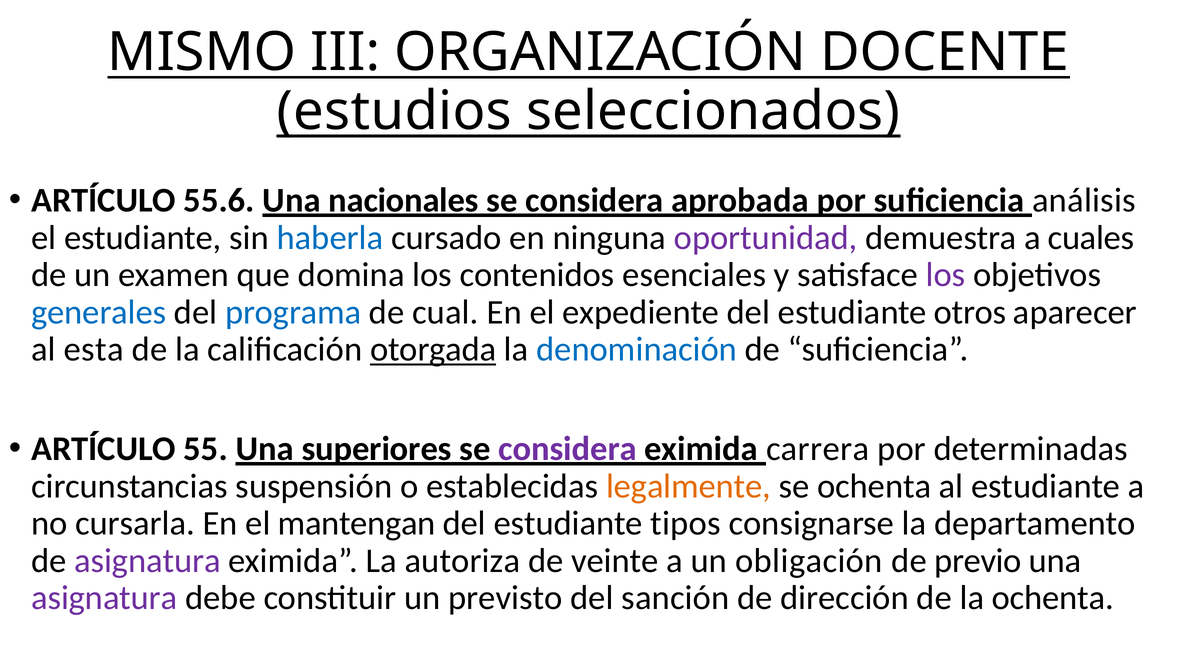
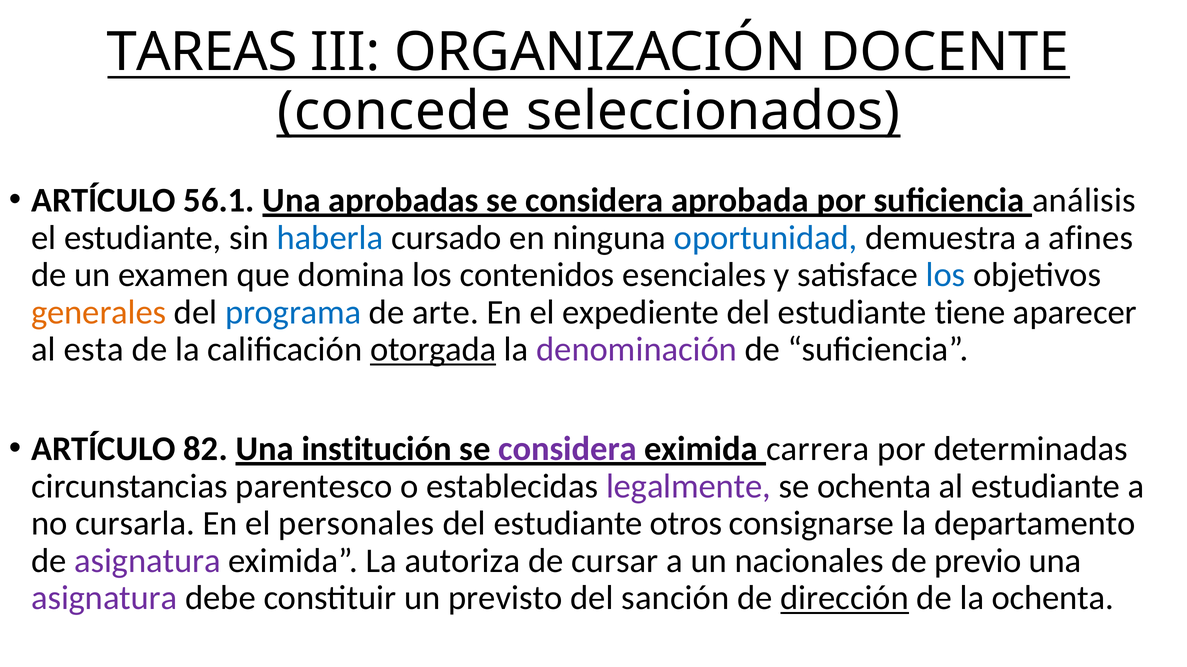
MISMO: MISMO -> TAREAS
estudios: estudios -> concede
55.6: 55.6 -> 56.1
nacionales: nacionales -> aprobadas
oportunidad colour: purple -> blue
cuales: cuales -> afines
los at (946, 275) colour: purple -> blue
generales colour: blue -> orange
cual: cual -> arte
otros: otros -> tiene
denominación colour: blue -> purple
55: 55 -> 82
superiores: superiores -> institución
suspensión: suspensión -> parentesco
legalmente colour: orange -> purple
mantengan: mantengan -> personales
tipos: tipos -> otros
veinte: veinte -> cursar
obligación: obligación -> nacionales
dirección underline: none -> present
